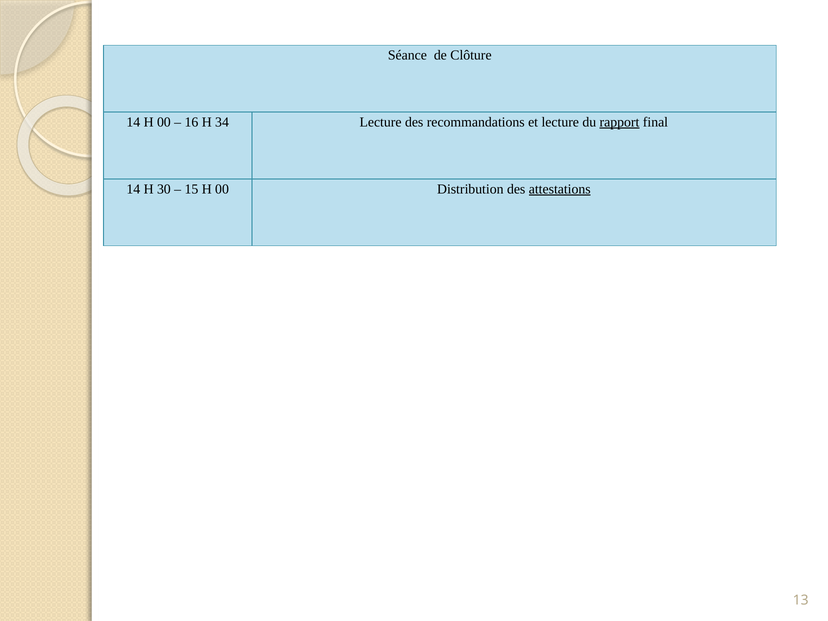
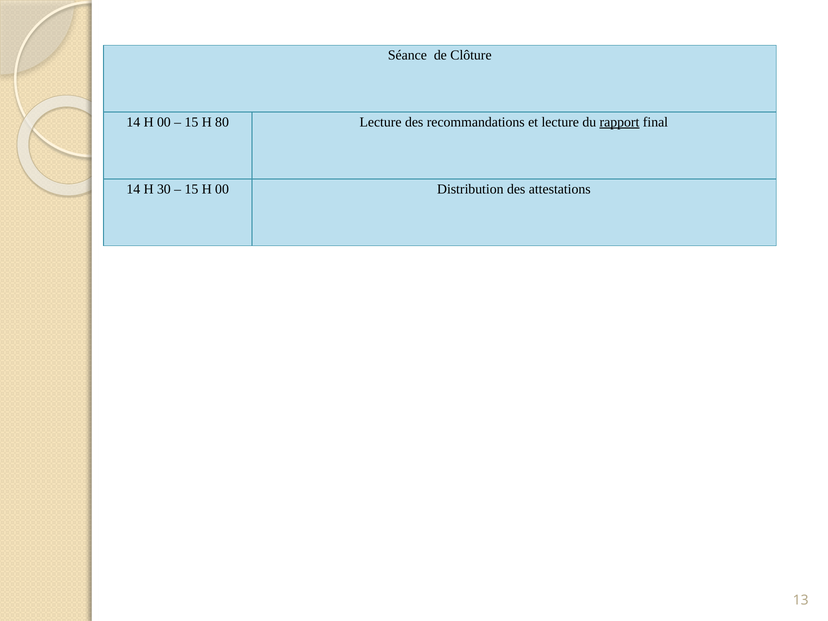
16 at (191, 122): 16 -> 15
34: 34 -> 80
attestations underline: present -> none
